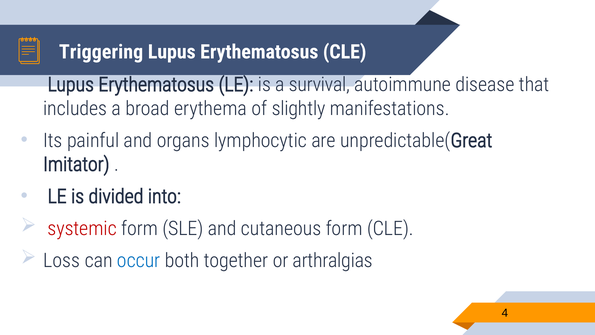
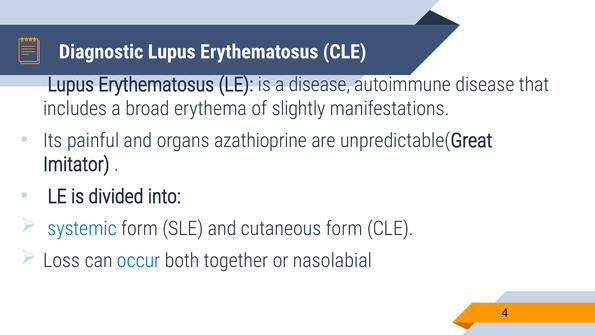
Triggering: Triggering -> Diagnostic
a survival: survival -> disease
lymphocytic: lymphocytic -> azathioprine
systemic colour: red -> blue
arthralgias: arthralgias -> nasolabial
